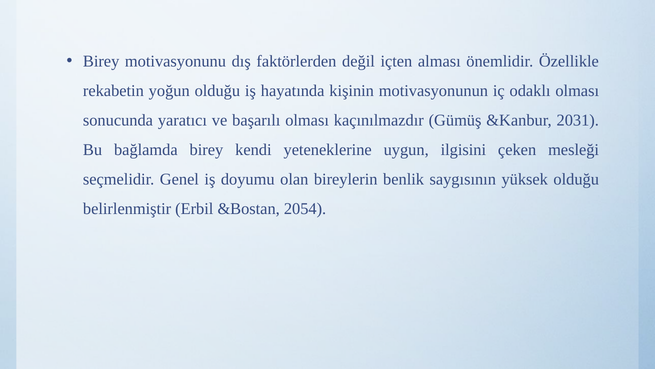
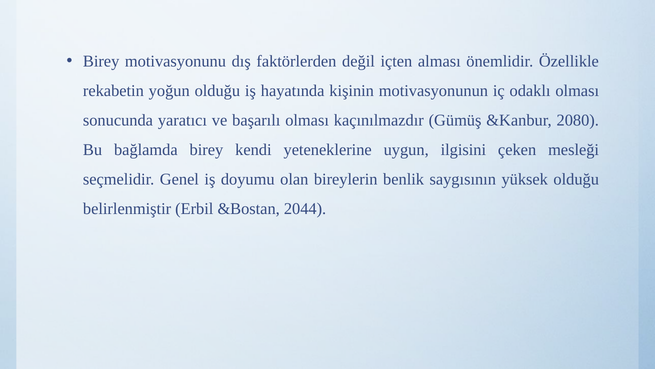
2031: 2031 -> 2080
2054: 2054 -> 2044
